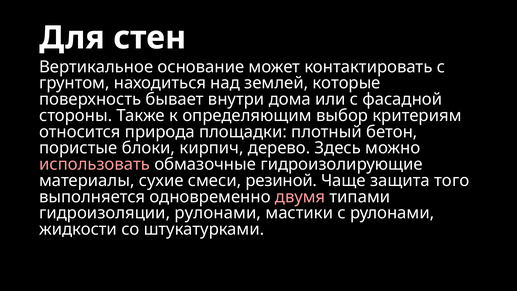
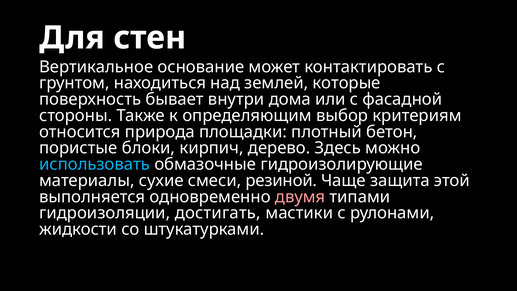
использовать colour: pink -> light blue
того: того -> этой
гидроизоляции рулонами: рулонами -> достигать
